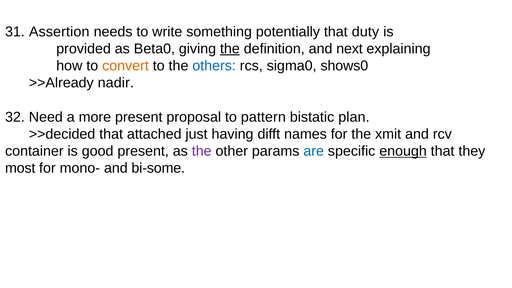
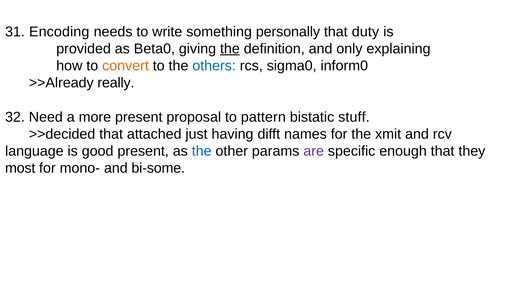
Assertion: Assertion -> Encoding
potentially: potentially -> personally
next: next -> only
shows0: shows0 -> inform0
nadir: nadir -> really
plan: plan -> stuff
container: container -> language
the at (202, 151) colour: purple -> blue
are colour: blue -> purple
enough underline: present -> none
